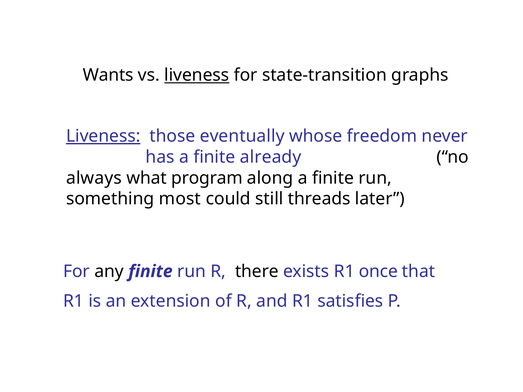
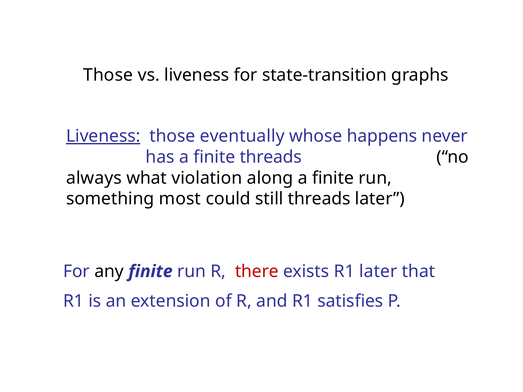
Wants at (108, 75): Wants -> Those
liveness at (197, 75) underline: present -> none
freedom: freedom -> happens
finite already: already -> threads
program: program -> violation
there colour: black -> red
R1 once: once -> later
